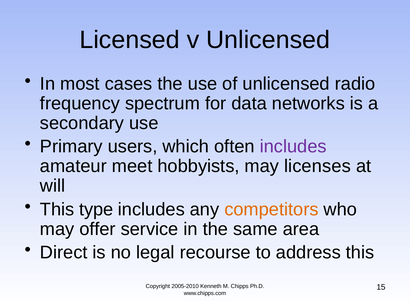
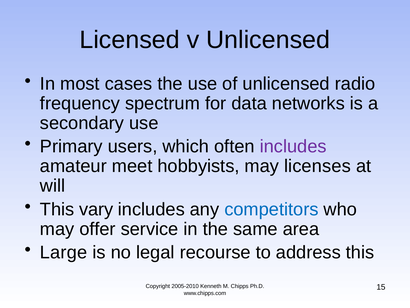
type: type -> vary
competitors colour: orange -> blue
Direct: Direct -> Large
